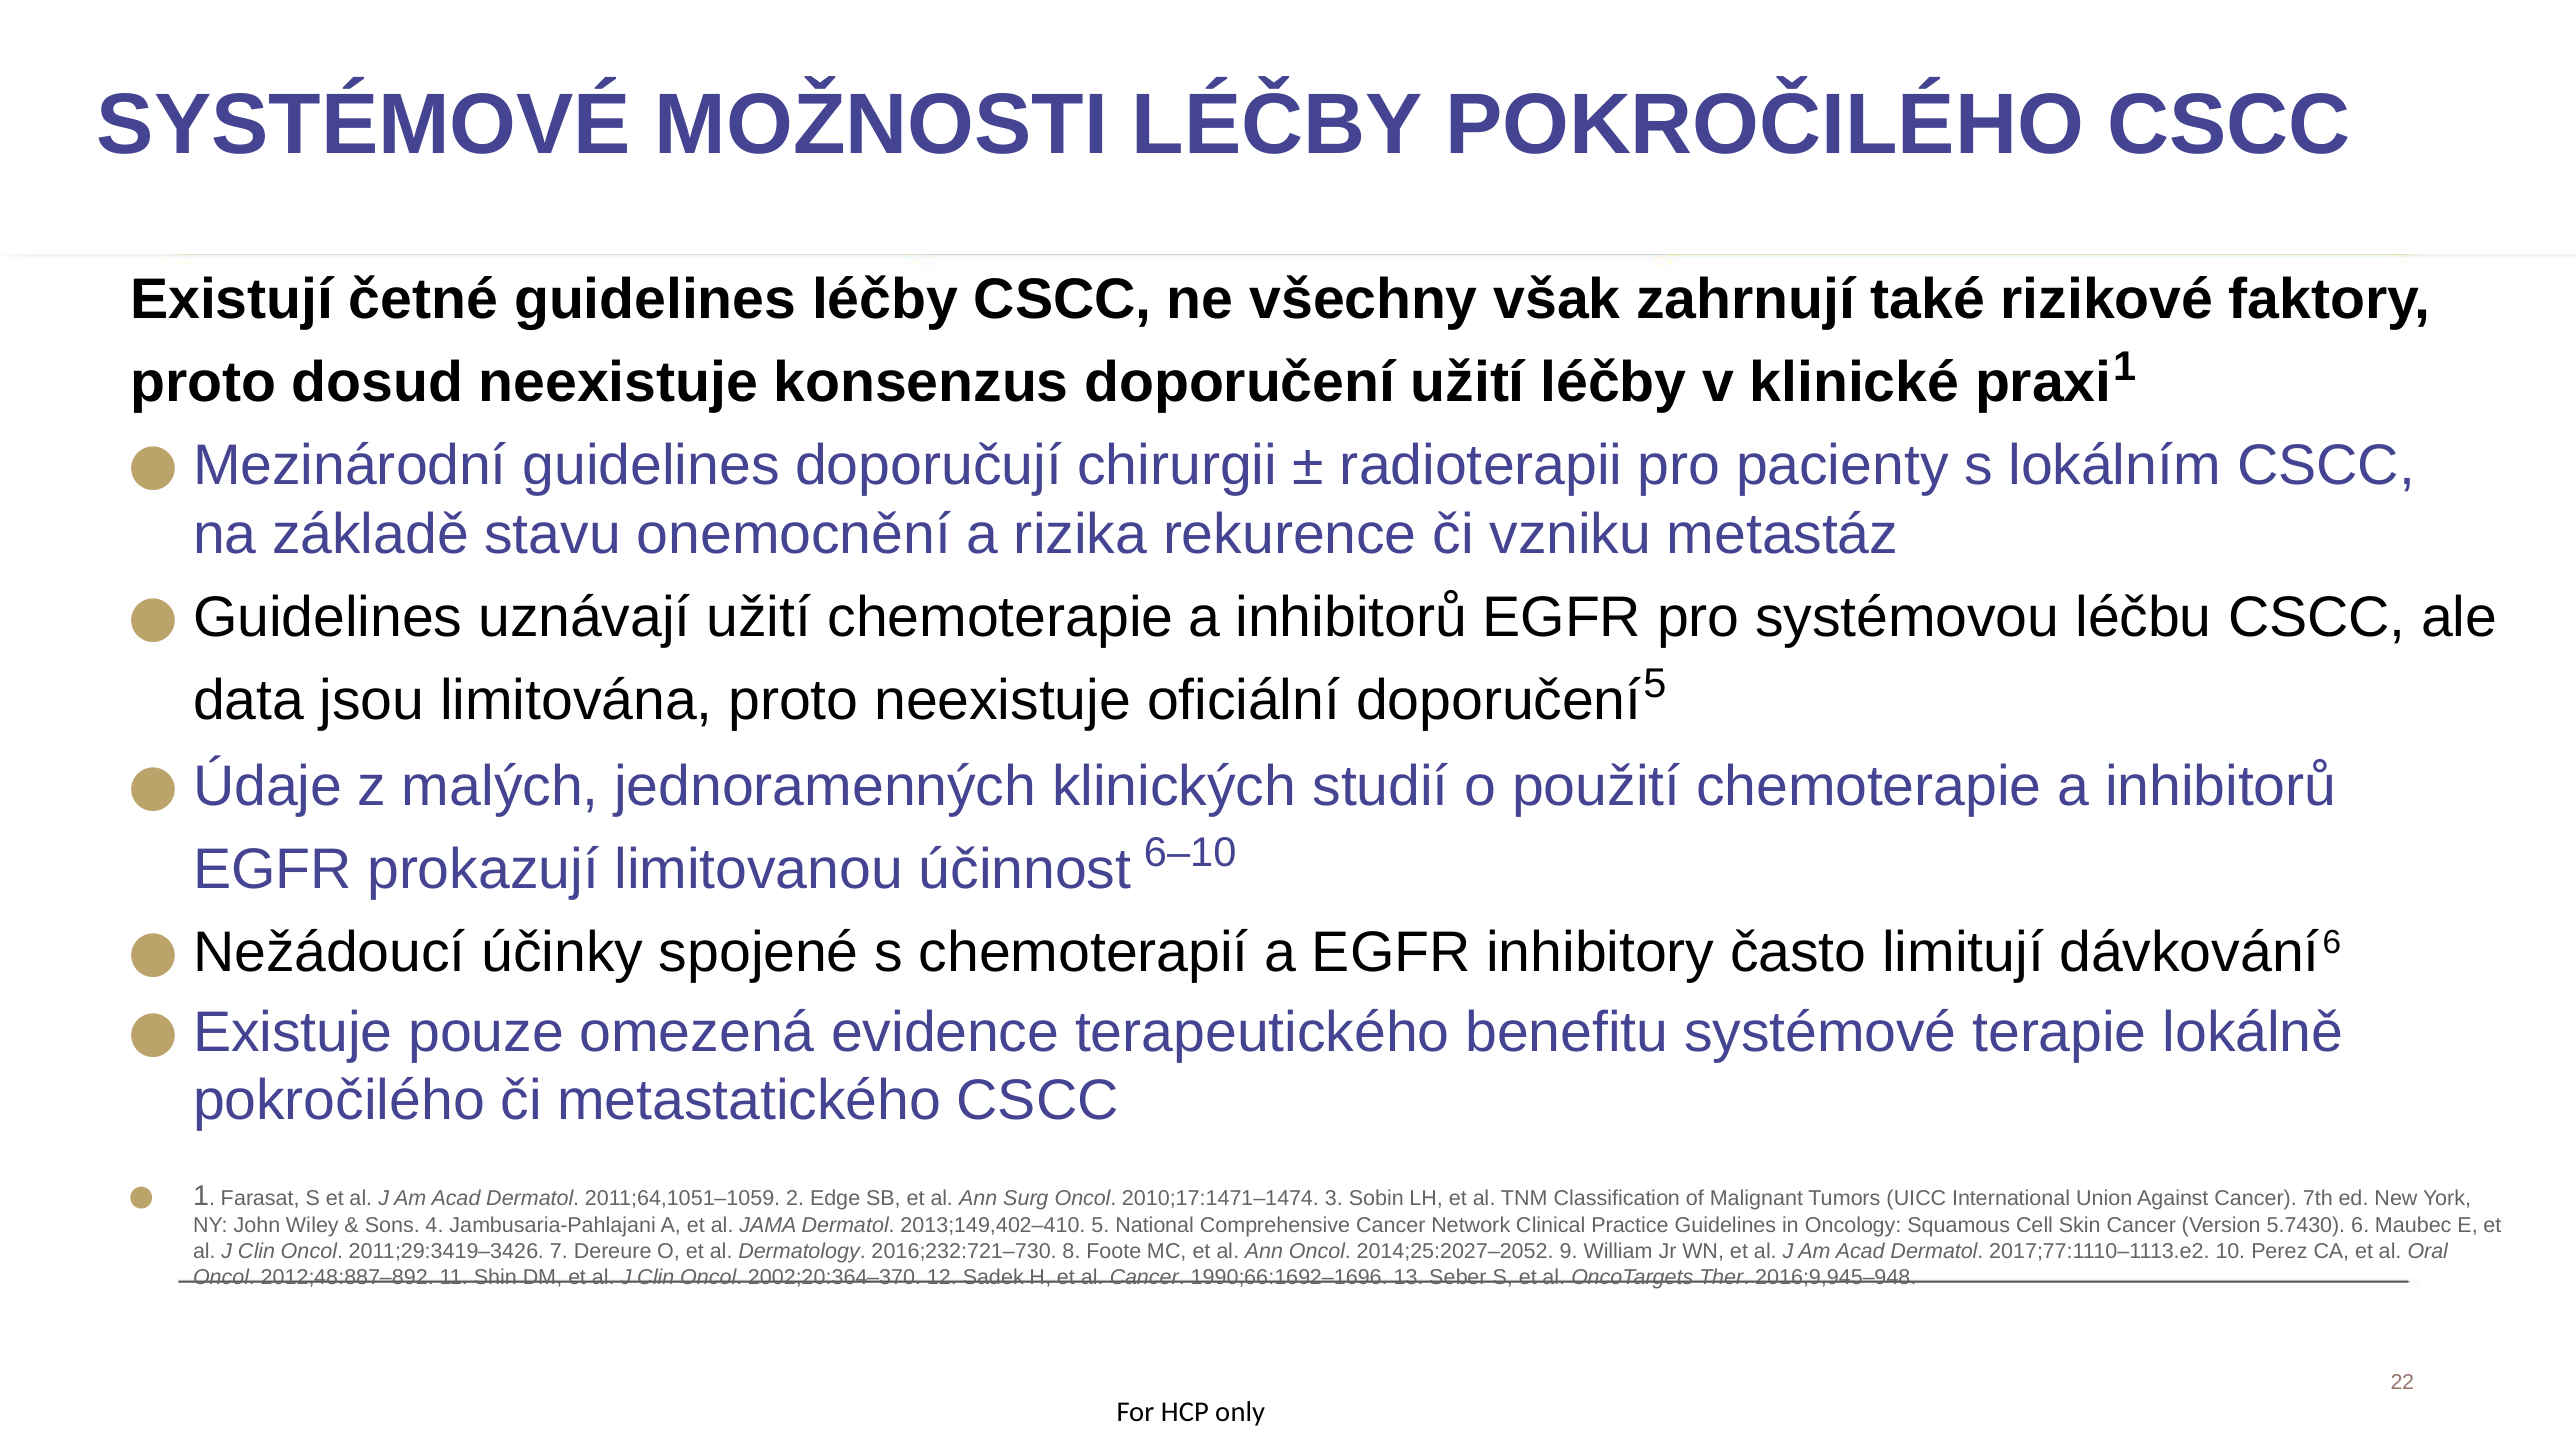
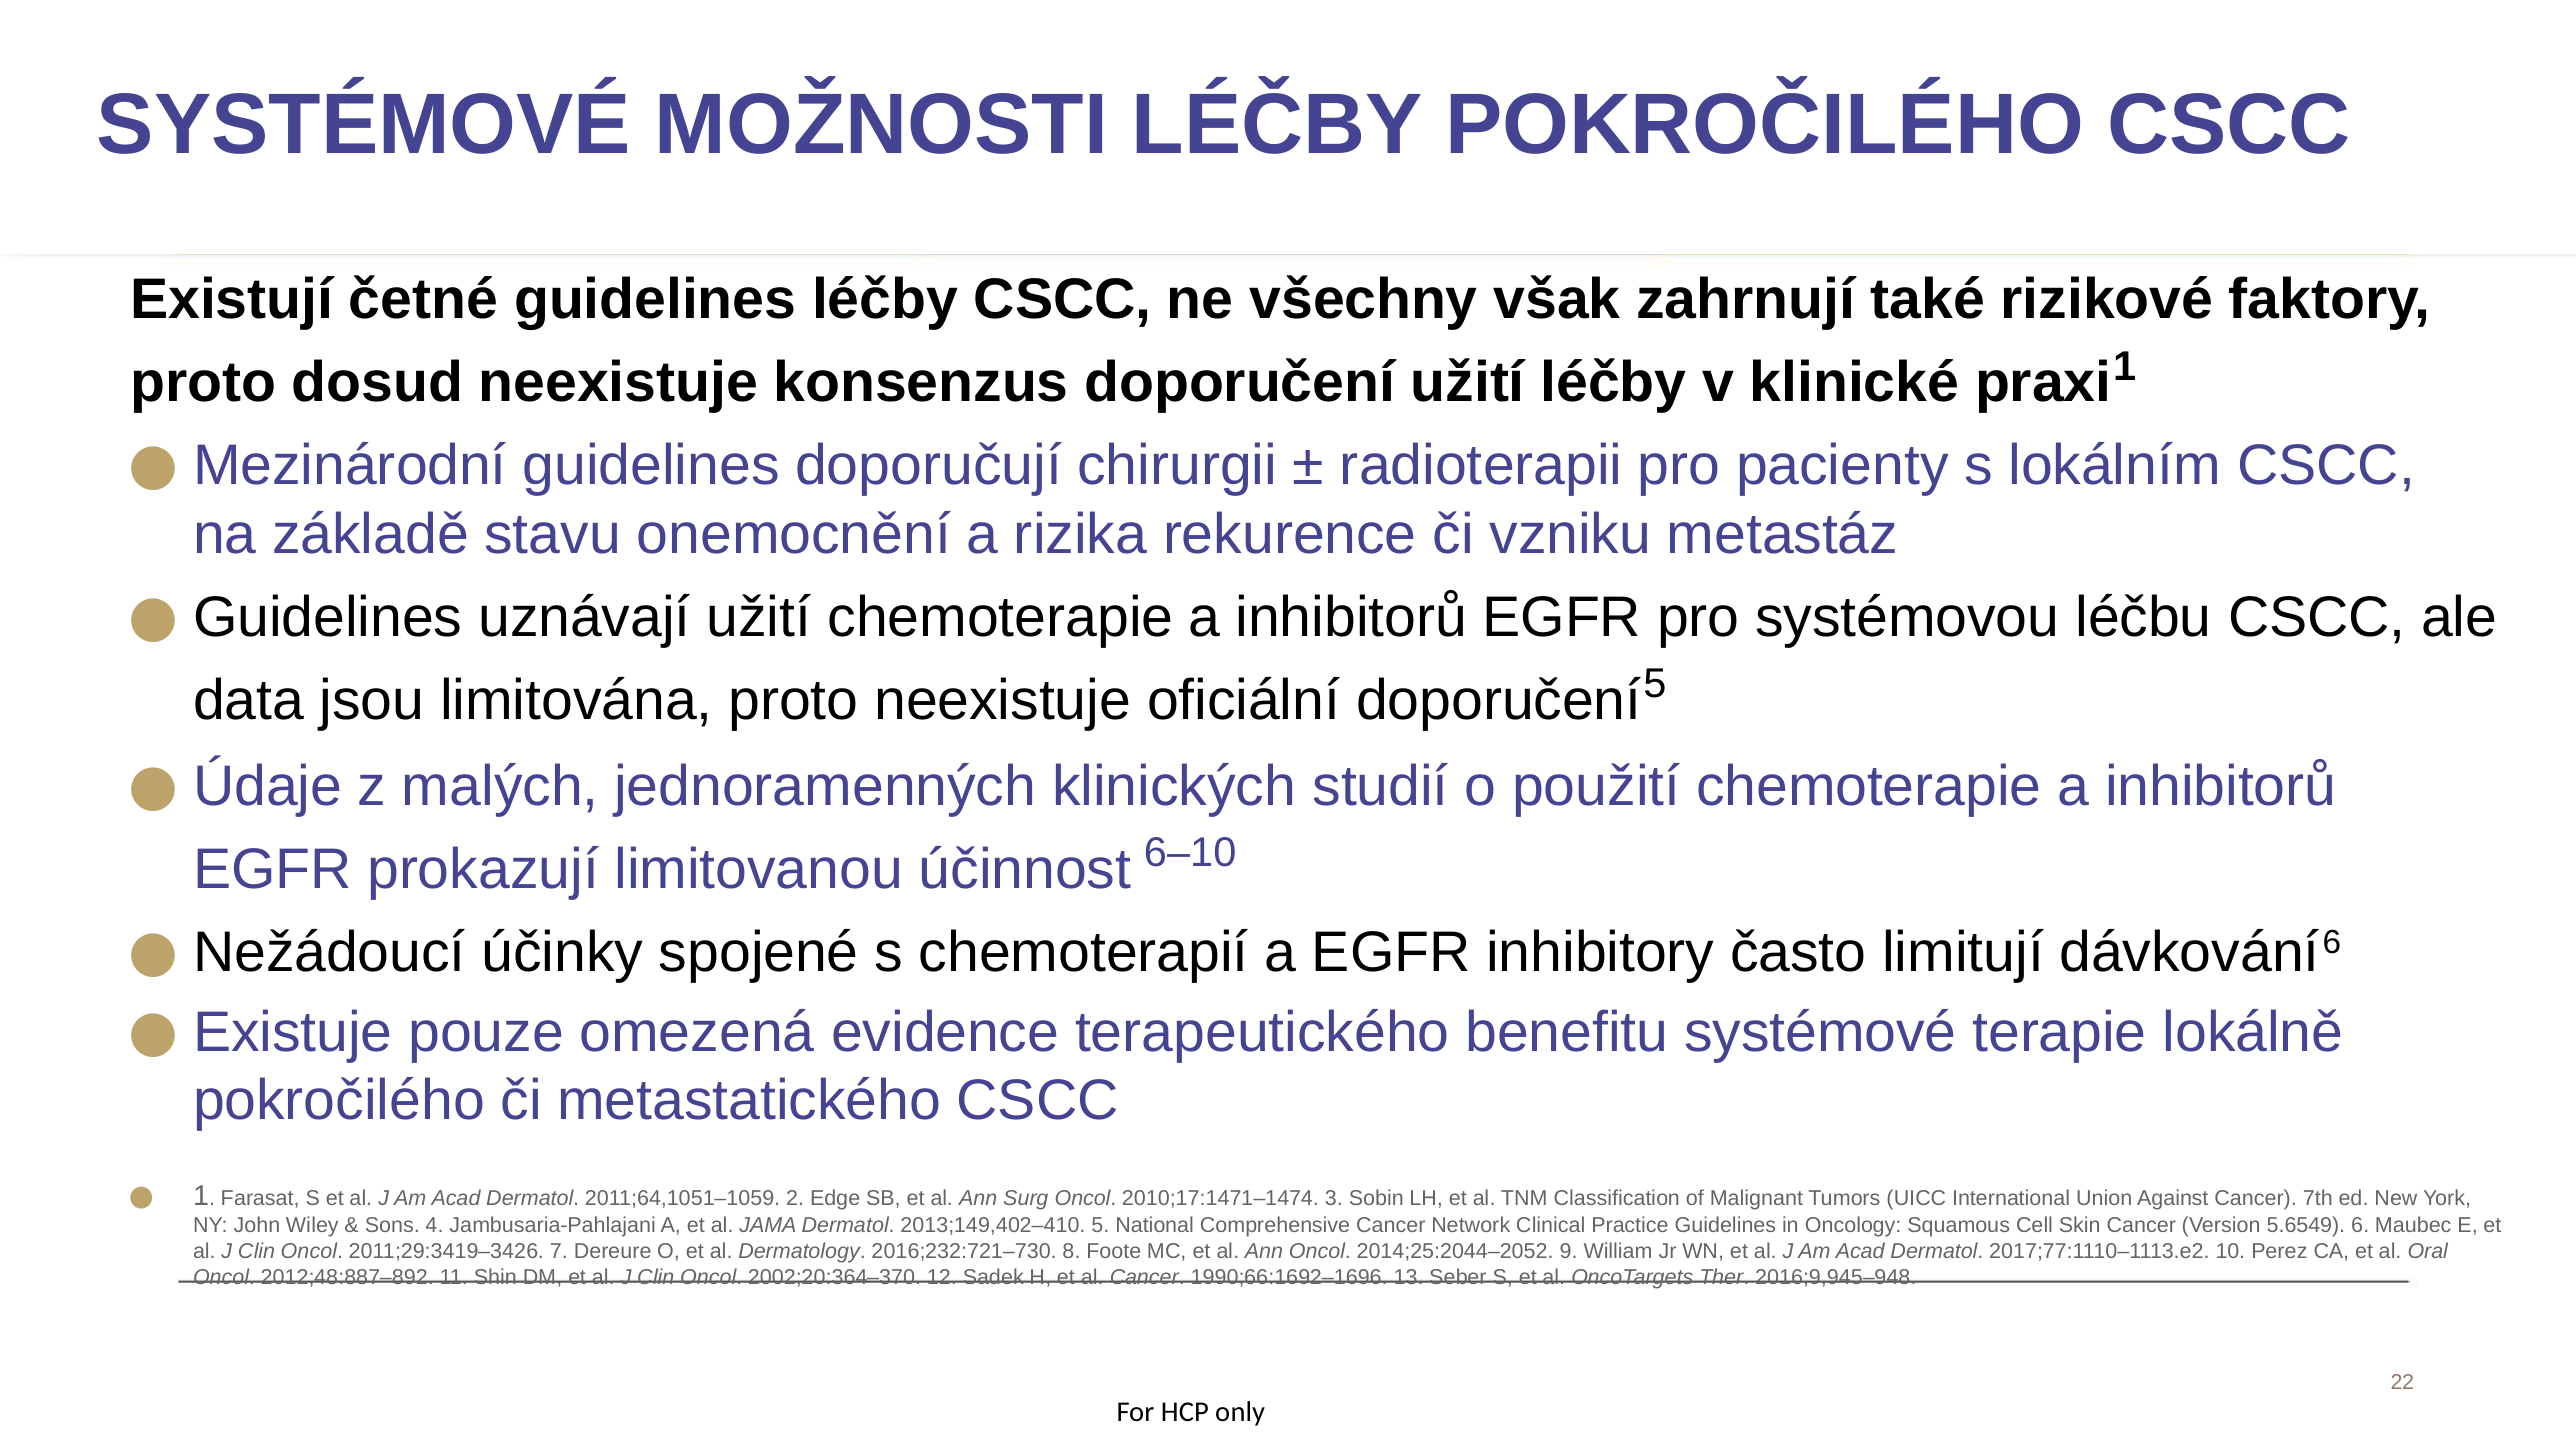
5.7430: 5.7430 -> 5.6549
2014;25:2027–2052: 2014;25:2027–2052 -> 2014;25:2044–2052
